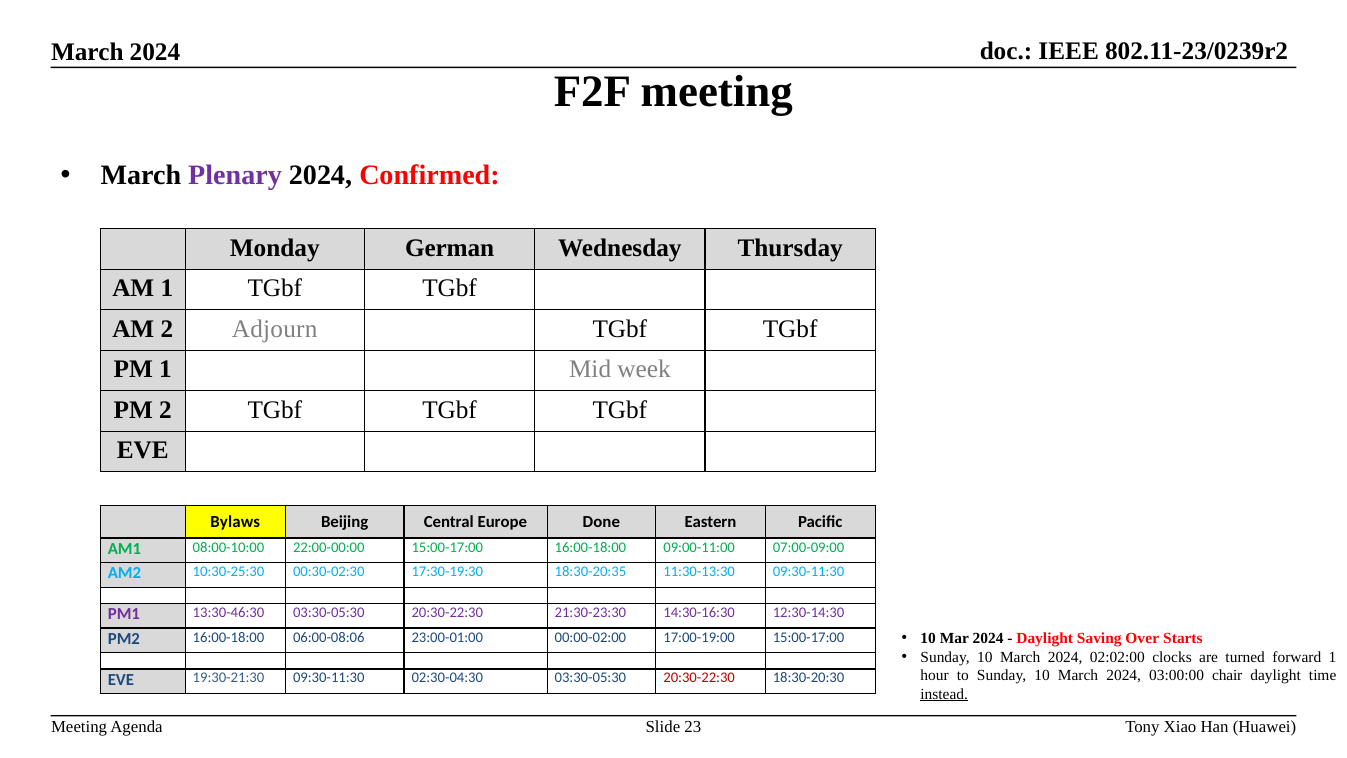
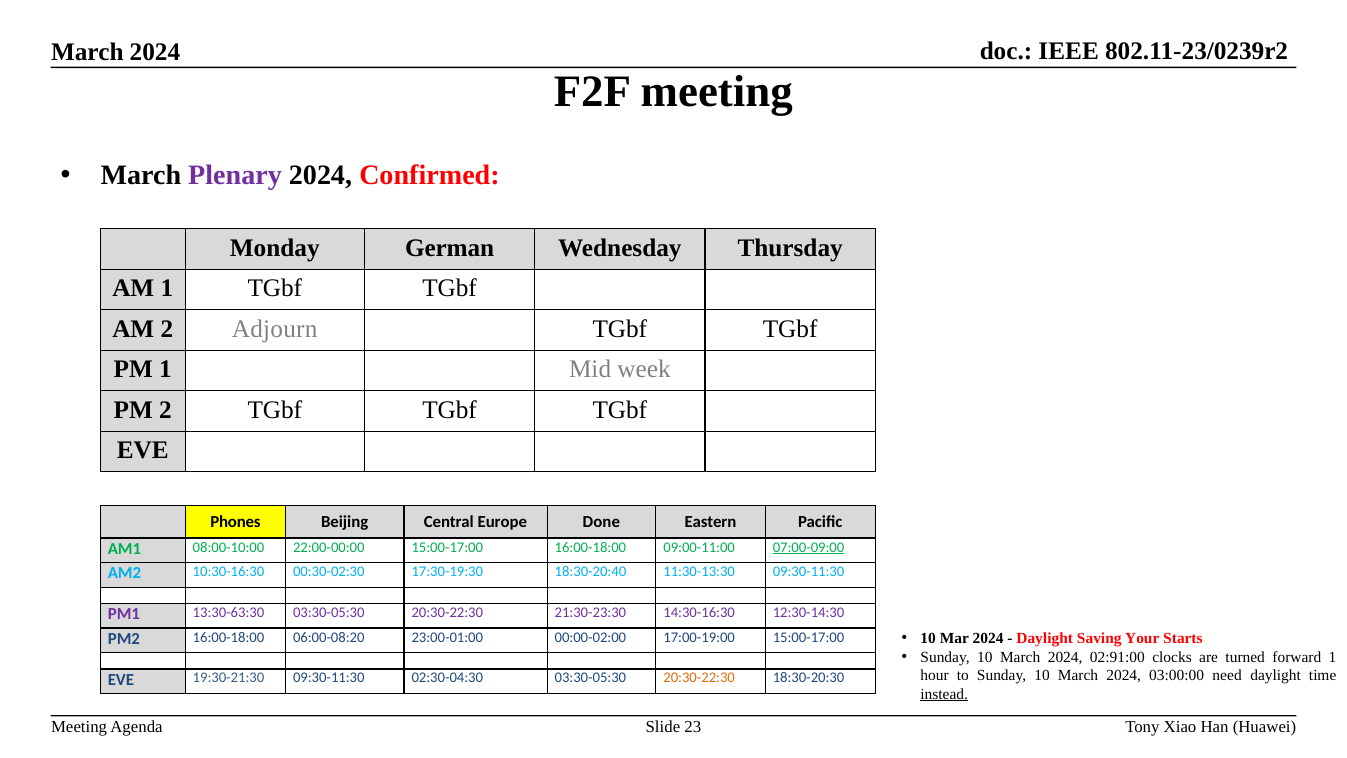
Bylaws: Bylaws -> Phones
07:00-09:00 underline: none -> present
10:30-25:30: 10:30-25:30 -> 10:30-16:30
18:30-20:35: 18:30-20:35 -> 18:30-20:40
13:30-46:30: 13:30-46:30 -> 13:30-63:30
Over: Over -> Your
06:00-08:06: 06:00-08:06 -> 06:00-08:20
02:02:00: 02:02:00 -> 02:91:00
chair: chair -> need
20:30-22:30 at (699, 678) colour: red -> orange
